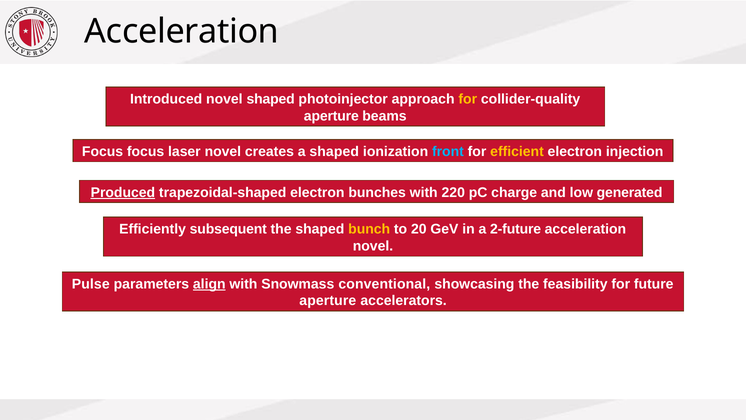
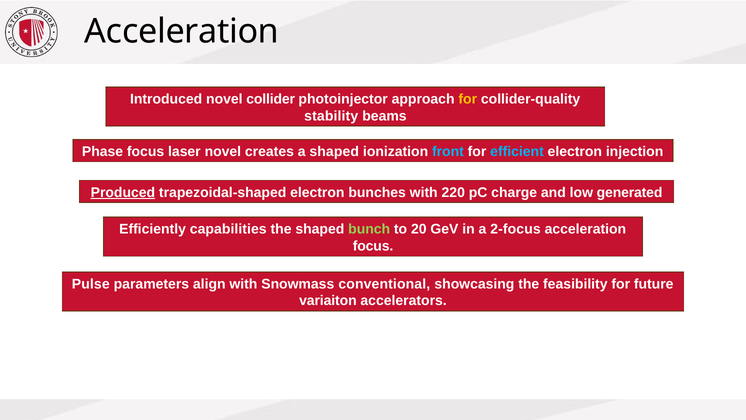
novel shaped: shaped -> collider
aperture at (331, 116): aperture -> stability
Focus at (103, 152): Focus -> Phase
efficient colour: yellow -> light blue
subsequent: subsequent -> capabilities
bunch colour: yellow -> light green
2-future: 2-future -> 2-focus
novel at (373, 246): novel -> focus
align underline: present -> none
aperture at (328, 301): aperture -> variaiton
